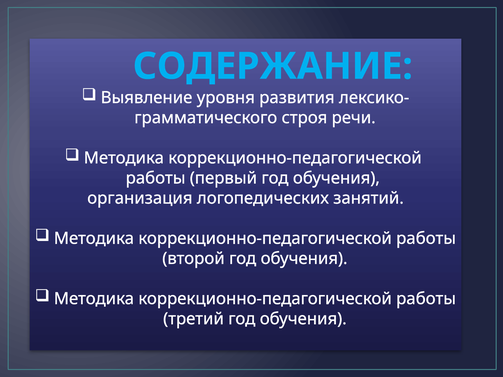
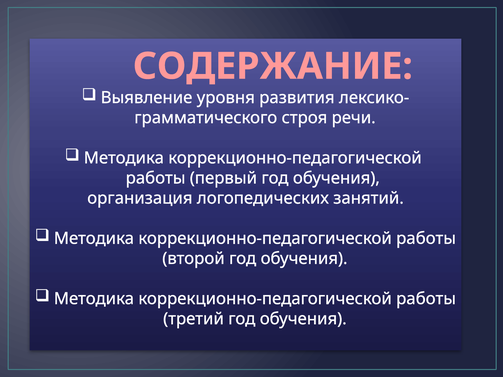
СОДЕРЖАНИЕ colour: light blue -> pink
